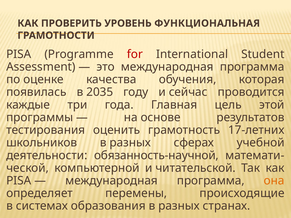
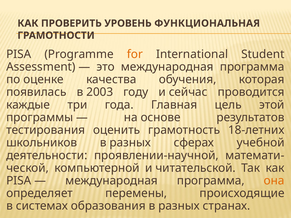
for colour: red -> orange
2035: 2035 -> 2003
17-летних: 17-летних -> 18-летних
обязанность-научной: обязанность-научной -> проявлении-научной
